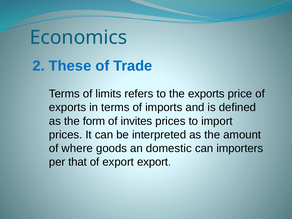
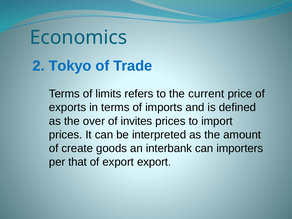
These: These -> Tokyo
the exports: exports -> current
form: form -> over
where: where -> create
domestic: domestic -> interbank
